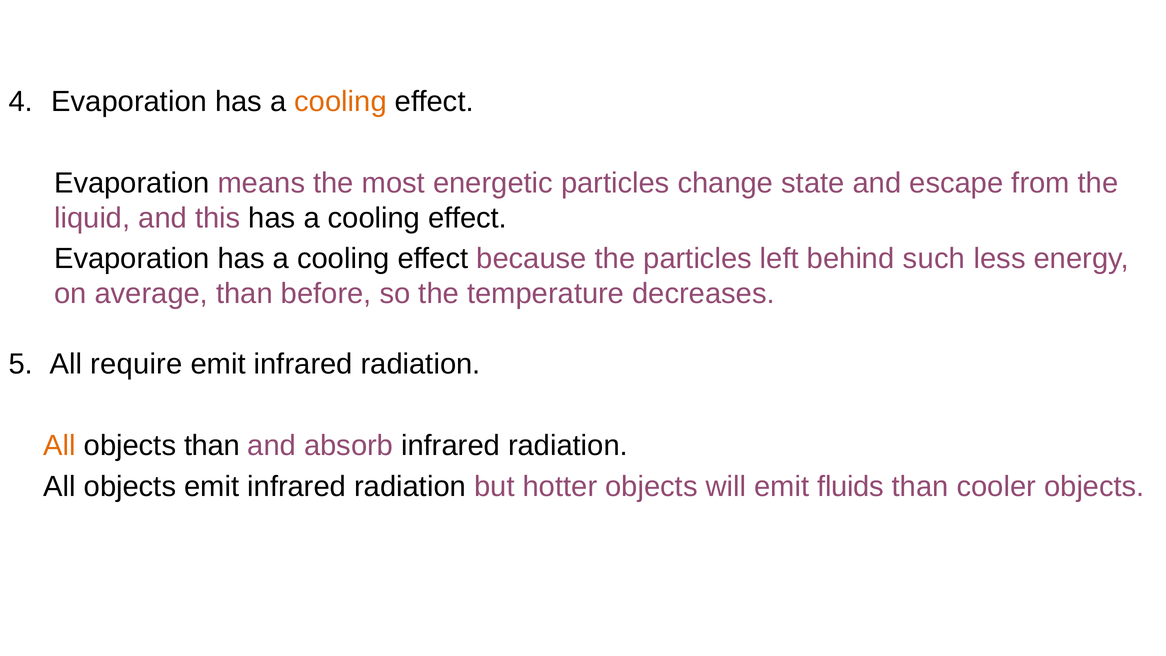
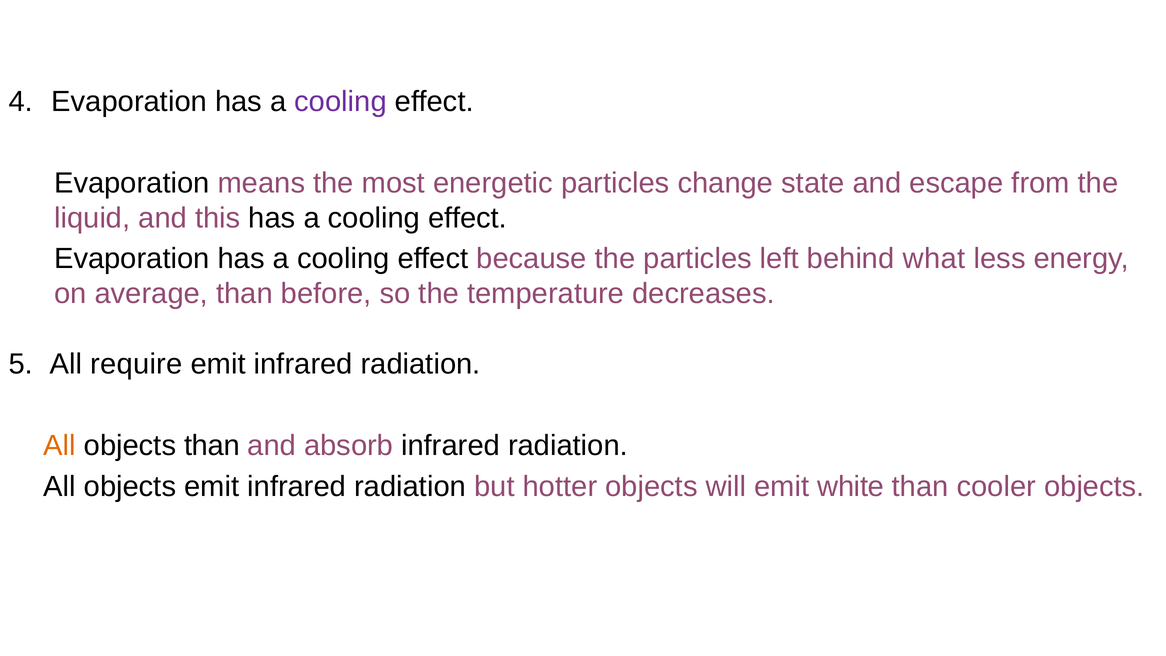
cooling at (341, 101) colour: orange -> purple
such: such -> what
fluids: fluids -> white
